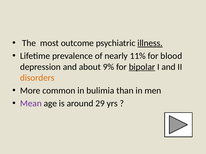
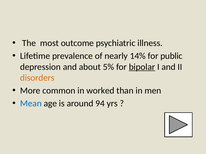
illness underline: present -> none
11%: 11% -> 14%
blood: blood -> public
9%: 9% -> 5%
bulimia: bulimia -> worked
Mean colour: purple -> blue
29: 29 -> 94
